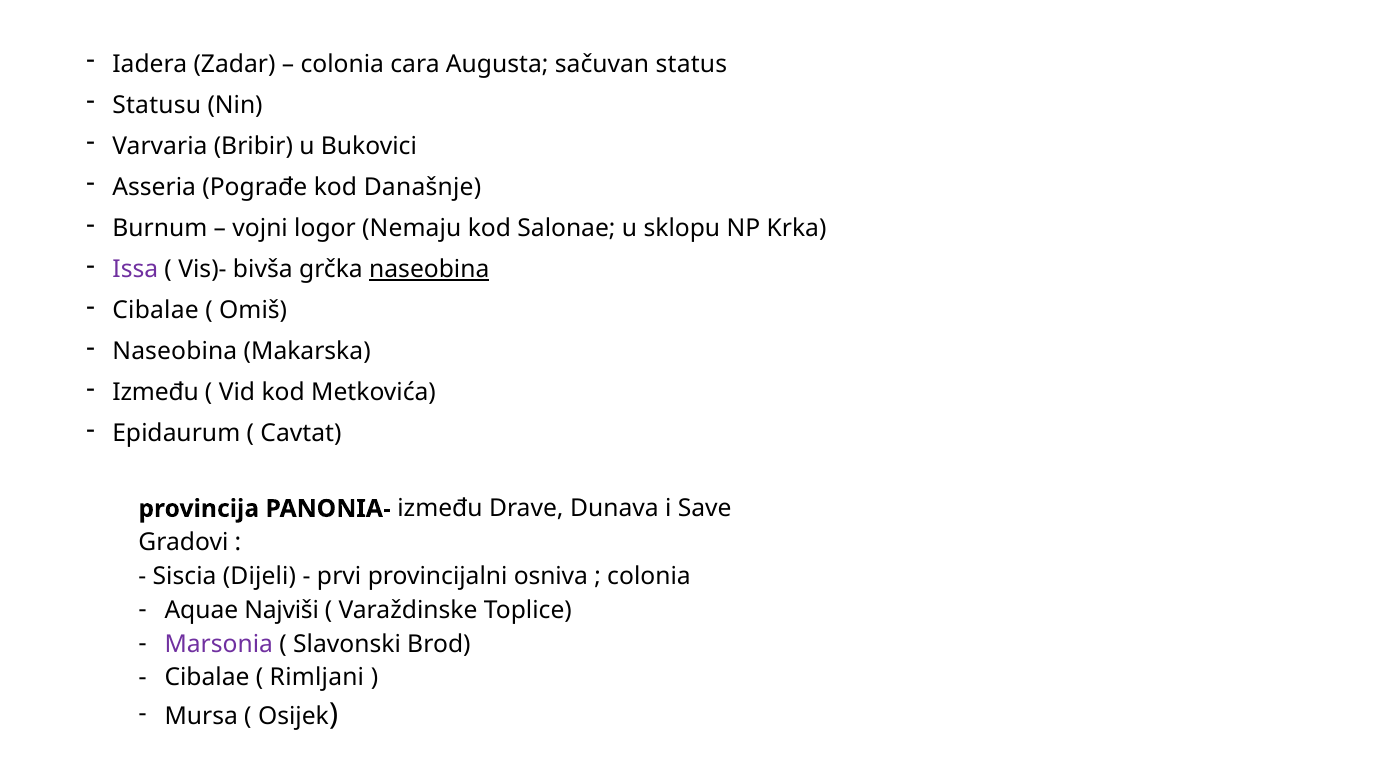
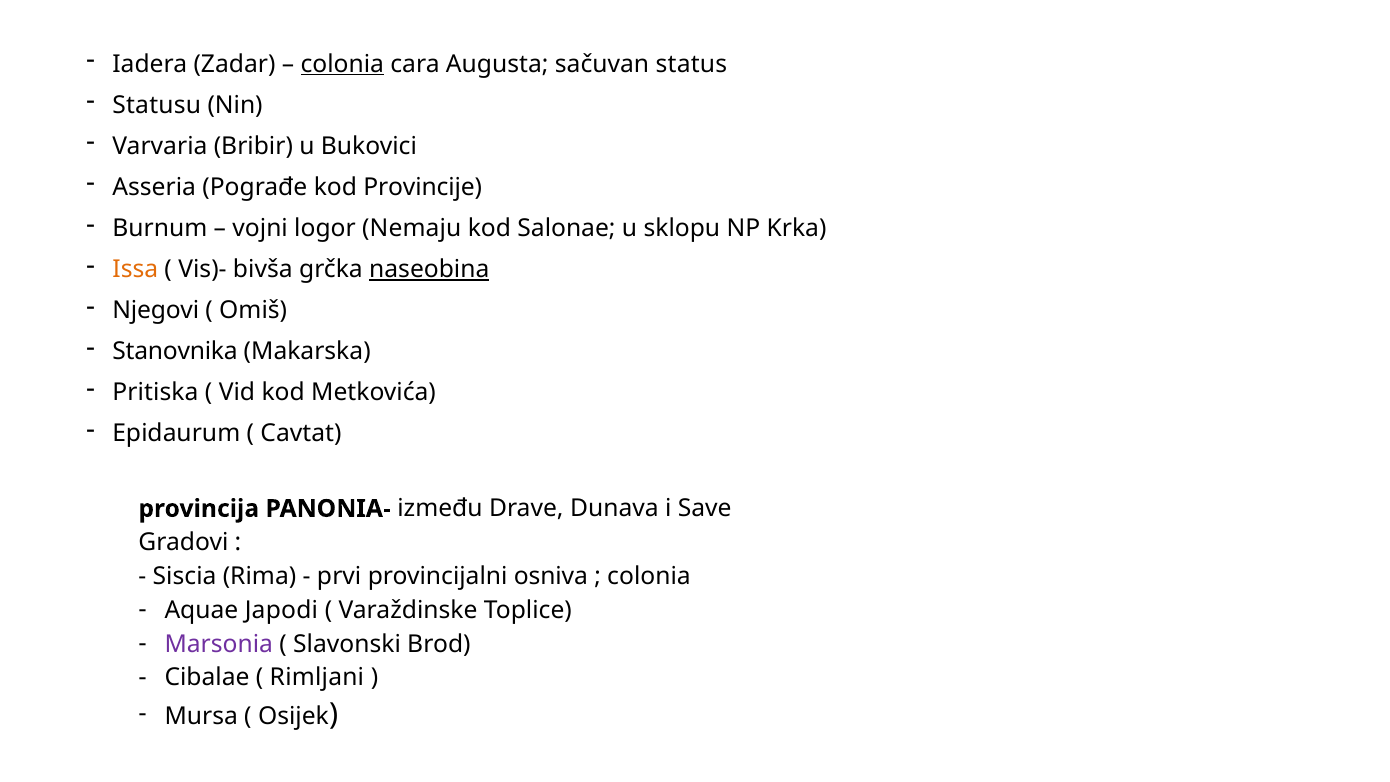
colonia at (342, 64) underline: none -> present
Današnje: Današnje -> Provincije
Issa colour: purple -> orange
Cibalae at (156, 310): Cibalae -> Njegovi
Naseobina at (175, 351): Naseobina -> Stanovnika
Između at (156, 393): Između -> Pritiska
Dijeli: Dijeli -> Rima
Najviši: Najviši -> Japodi
